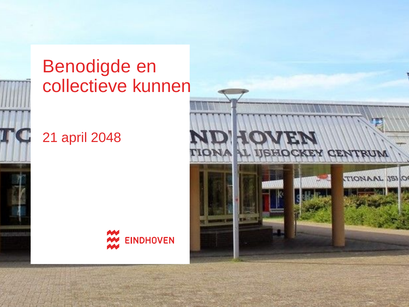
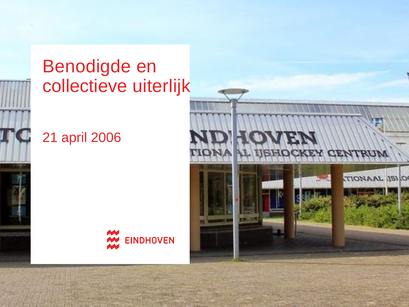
kunnen: kunnen -> uiterlijk
2048: 2048 -> 2006
